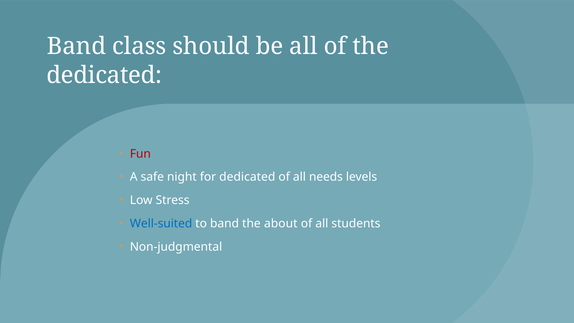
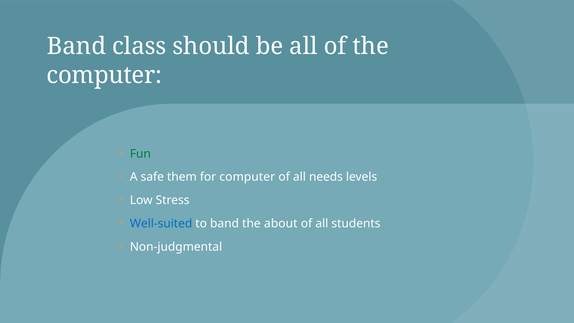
dedicated at (104, 75): dedicated -> computer
Fun colour: red -> green
night: night -> them
for dedicated: dedicated -> computer
